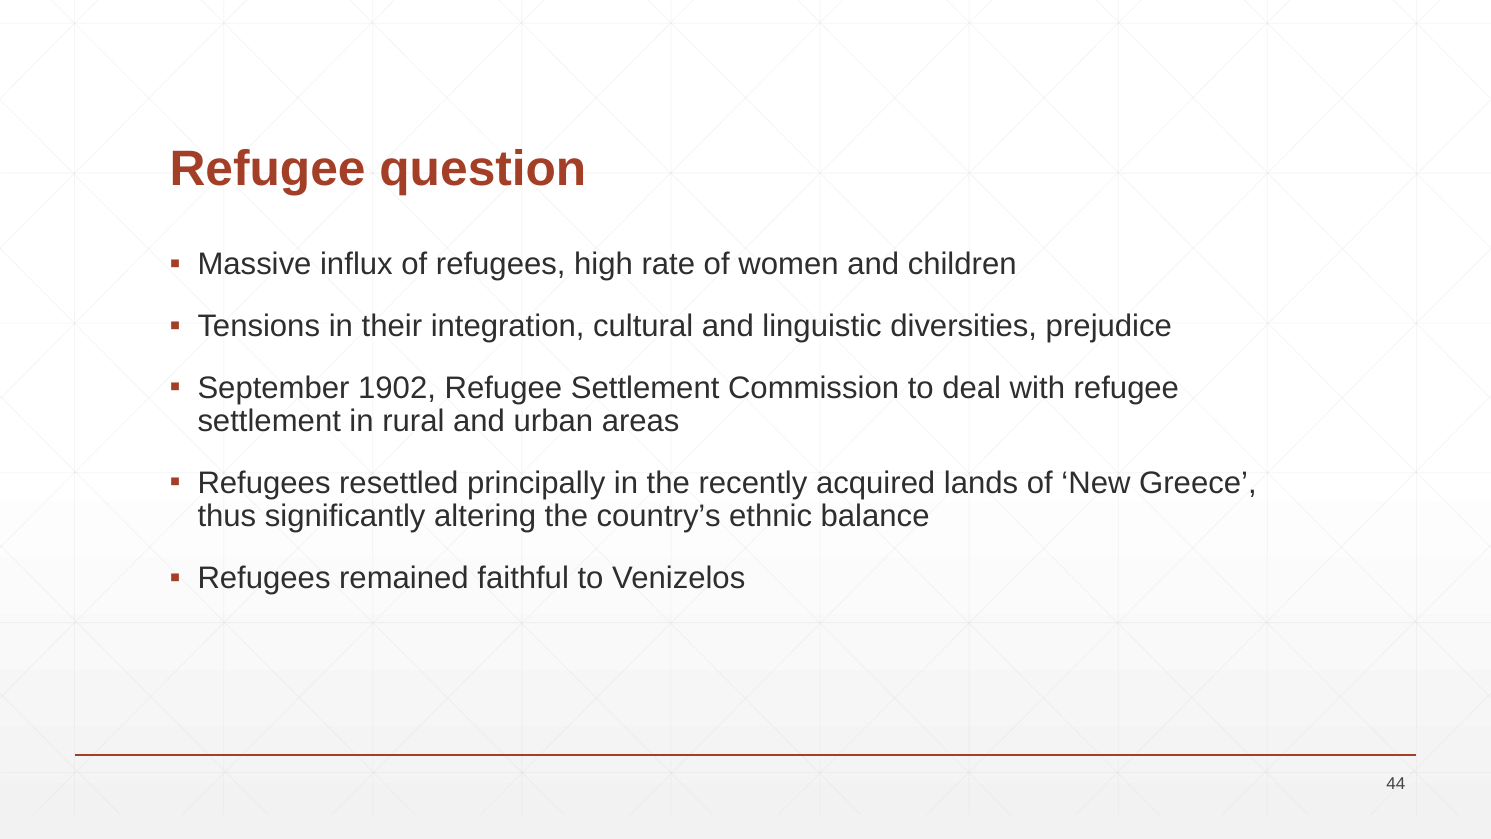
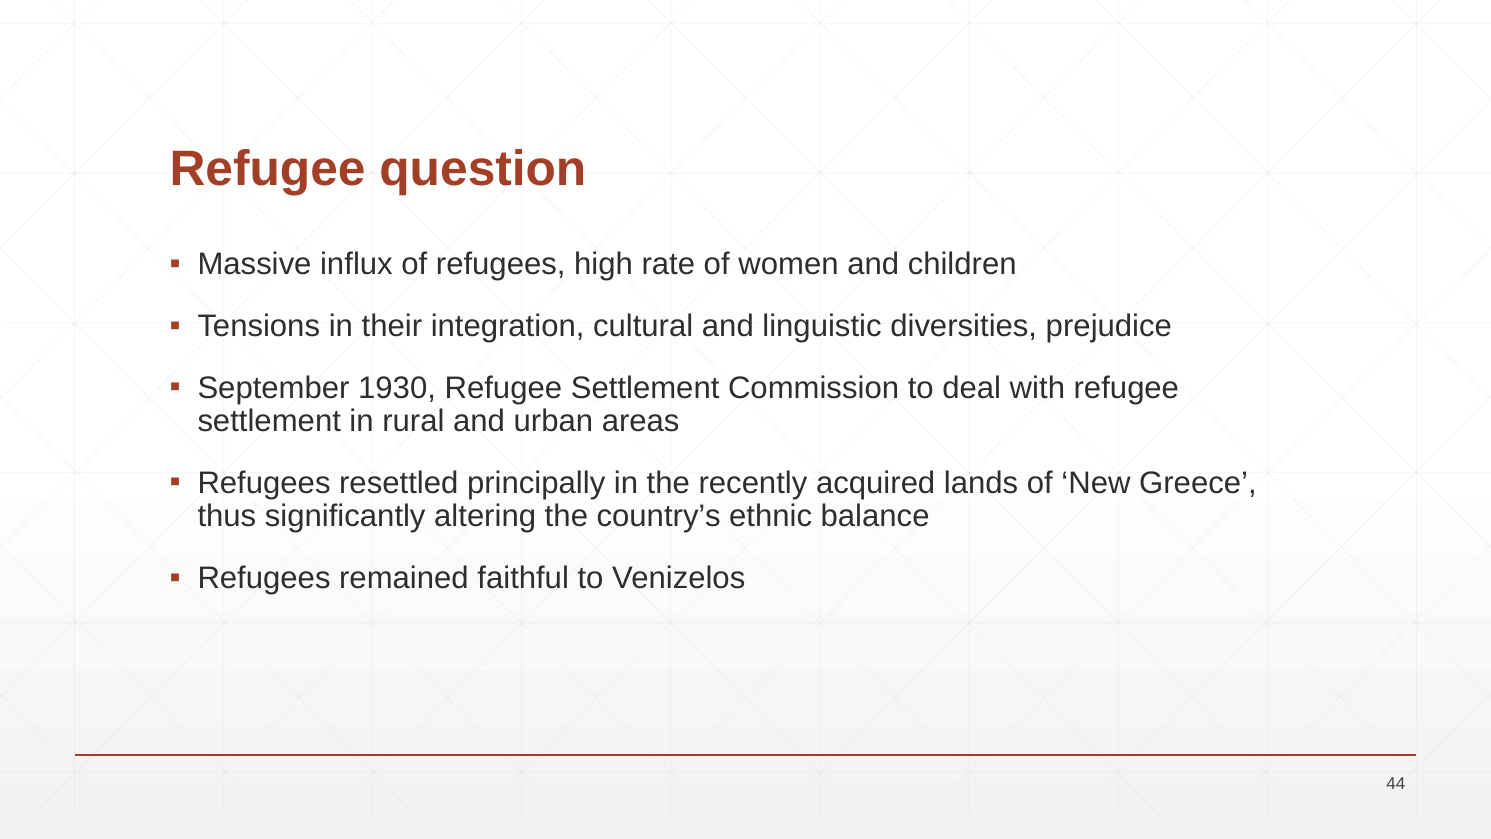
1902: 1902 -> 1930
